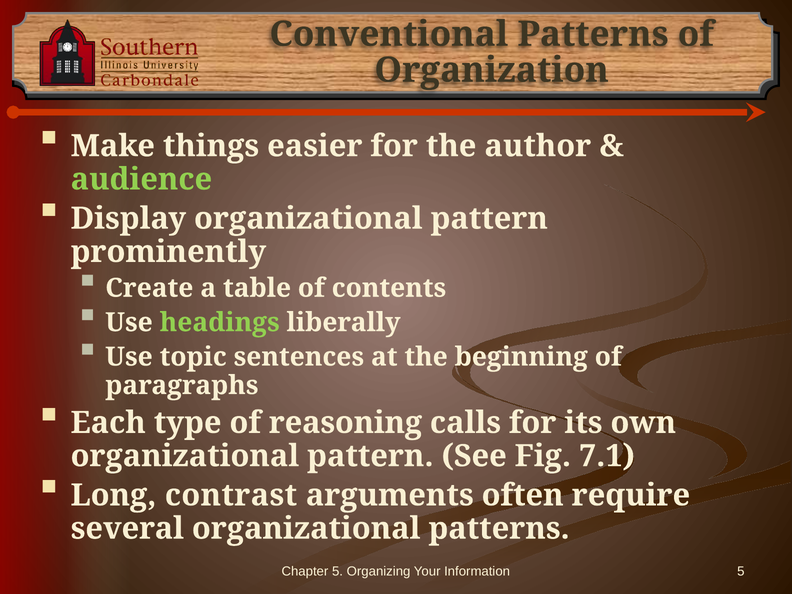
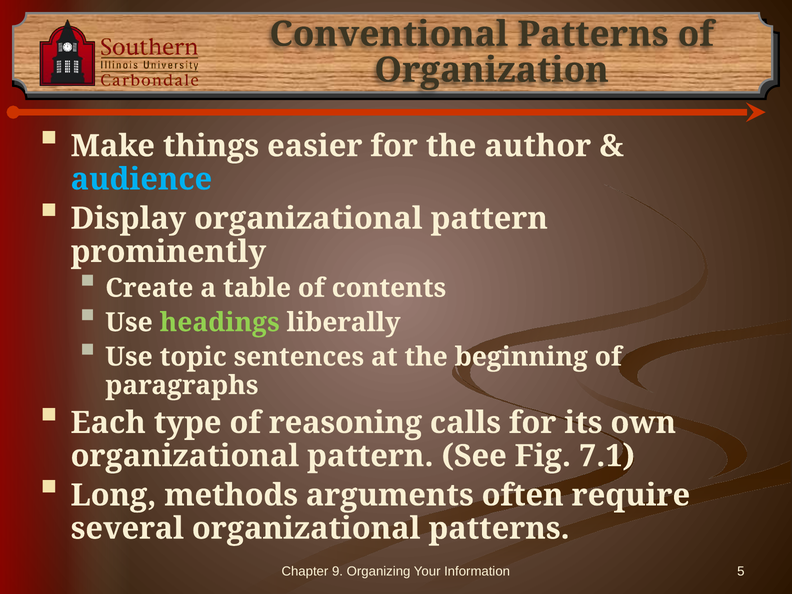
audience colour: light green -> light blue
contrast: contrast -> methods
Chapter 5: 5 -> 9
